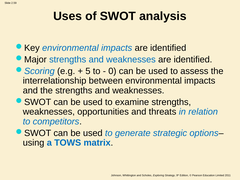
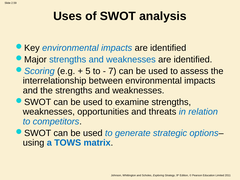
0: 0 -> 7
